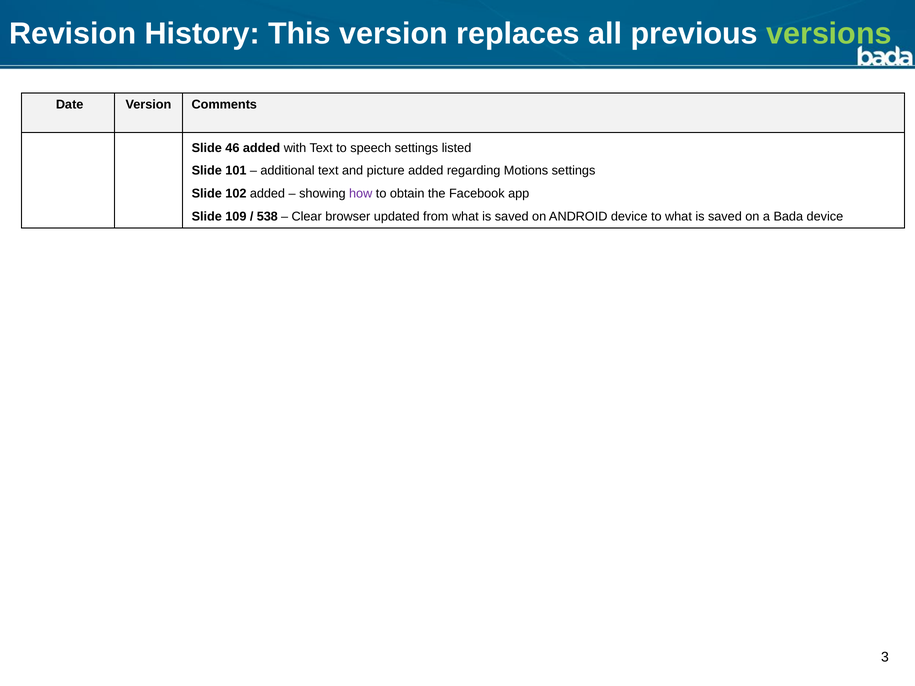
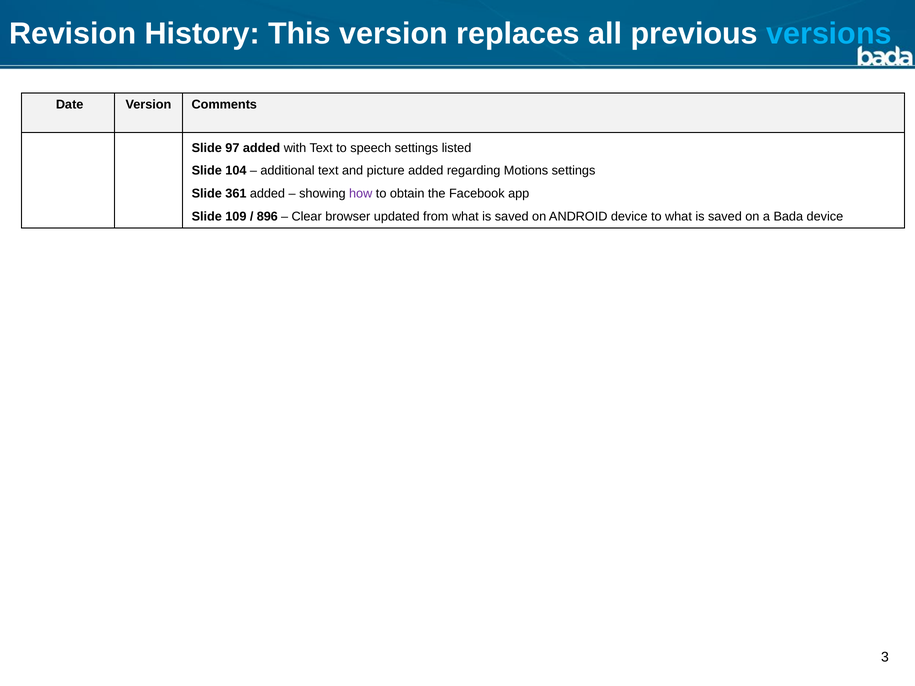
versions colour: light green -> light blue
46: 46 -> 97
101: 101 -> 104
102: 102 -> 361
538: 538 -> 896
